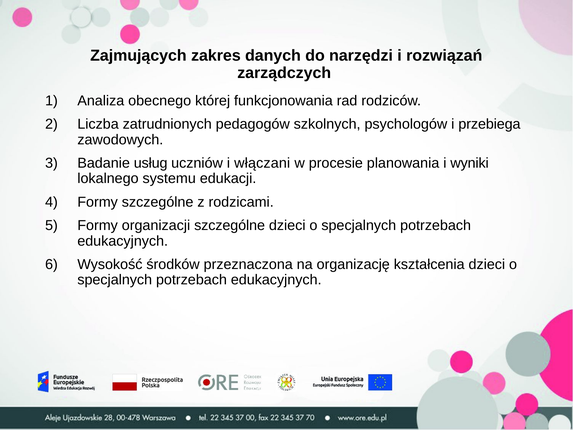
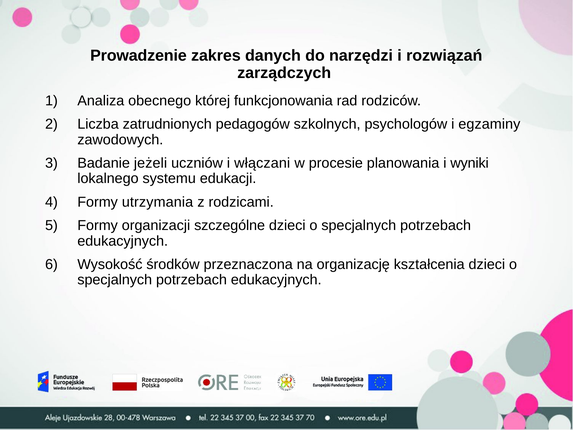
Zajmujących: Zajmujących -> Prowadzenie
przebiega: przebiega -> egzaminy
usług: usług -> jeżeli
Formy szczególne: szczególne -> utrzymania
